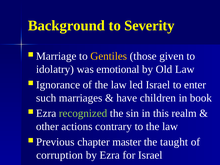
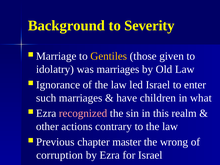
was emotional: emotional -> marriages
book: book -> what
recognized colour: light green -> pink
taught: taught -> wrong
